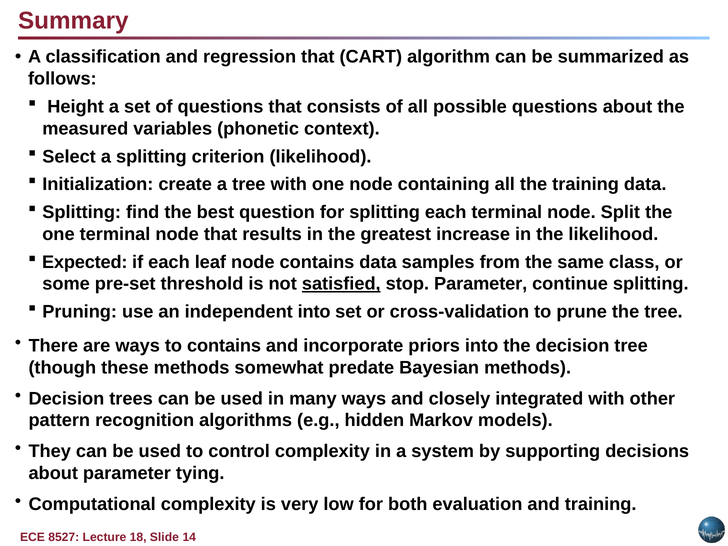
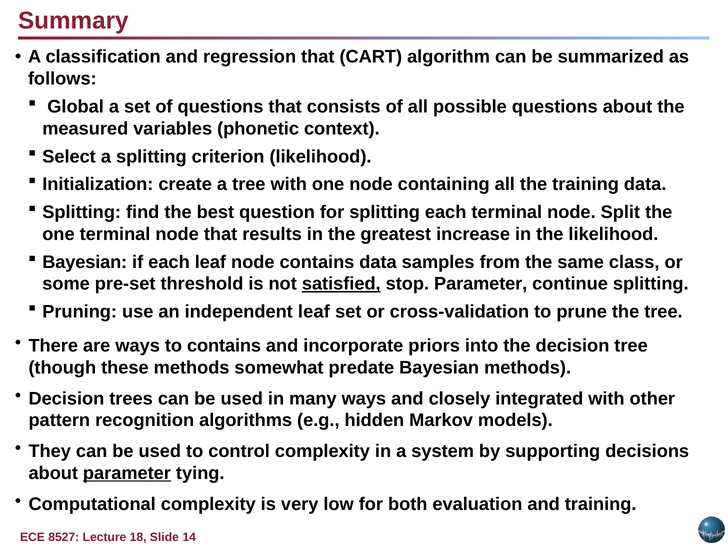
Height: Height -> Global
Expected at (85, 262): Expected -> Bayesian
independent into: into -> leaf
parameter at (127, 473) underline: none -> present
